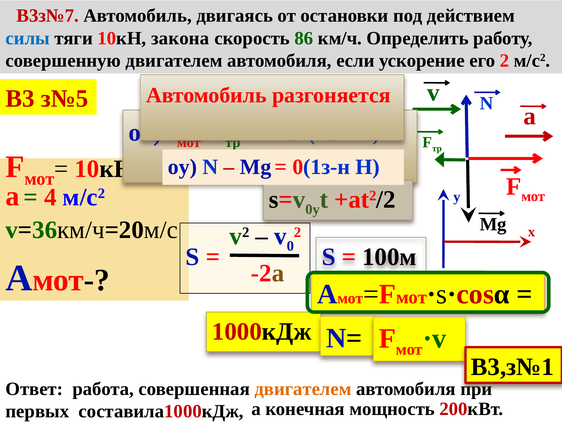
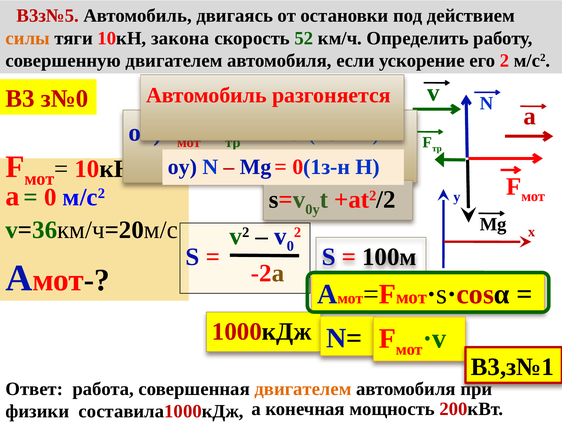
В3з№7: В3з№7 -> В3з№5
силы colour: blue -> orange
86: 86 -> 52
з№5: з№5 -> з№0
4 at (50, 197): 4 -> 0
первых: первых -> физики
